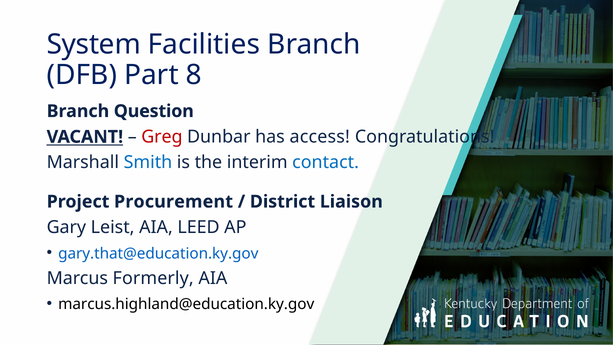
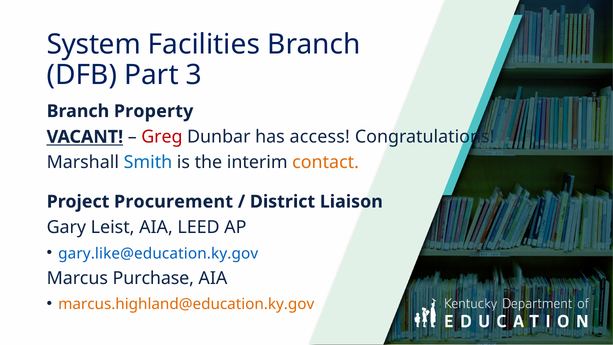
8: 8 -> 3
Question: Question -> Property
contact colour: blue -> orange
gary.that@education.ky.gov: gary.that@education.ky.gov -> gary.like@education.ky.gov
Formerly: Formerly -> Purchase
marcus.highland@education.ky.gov colour: black -> orange
